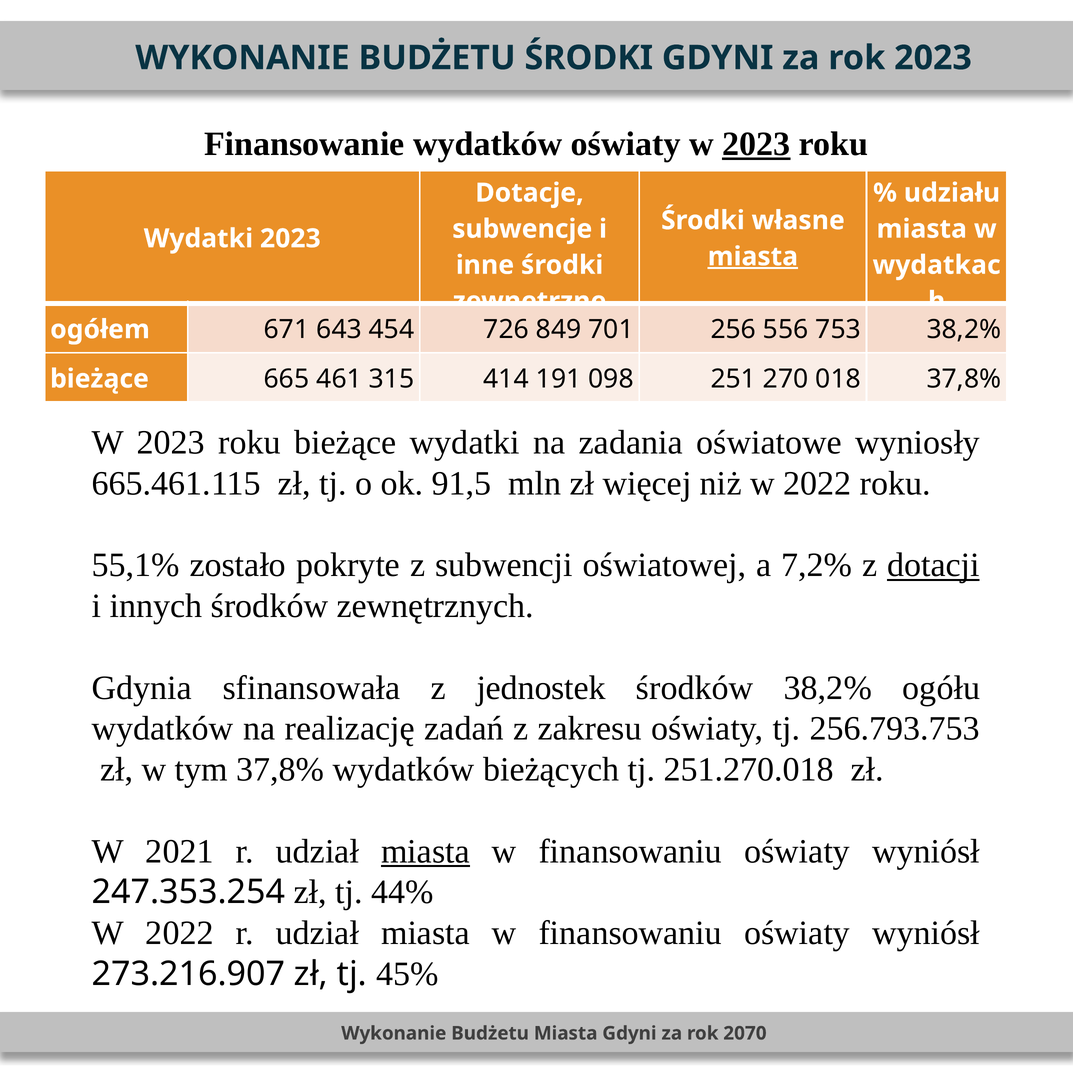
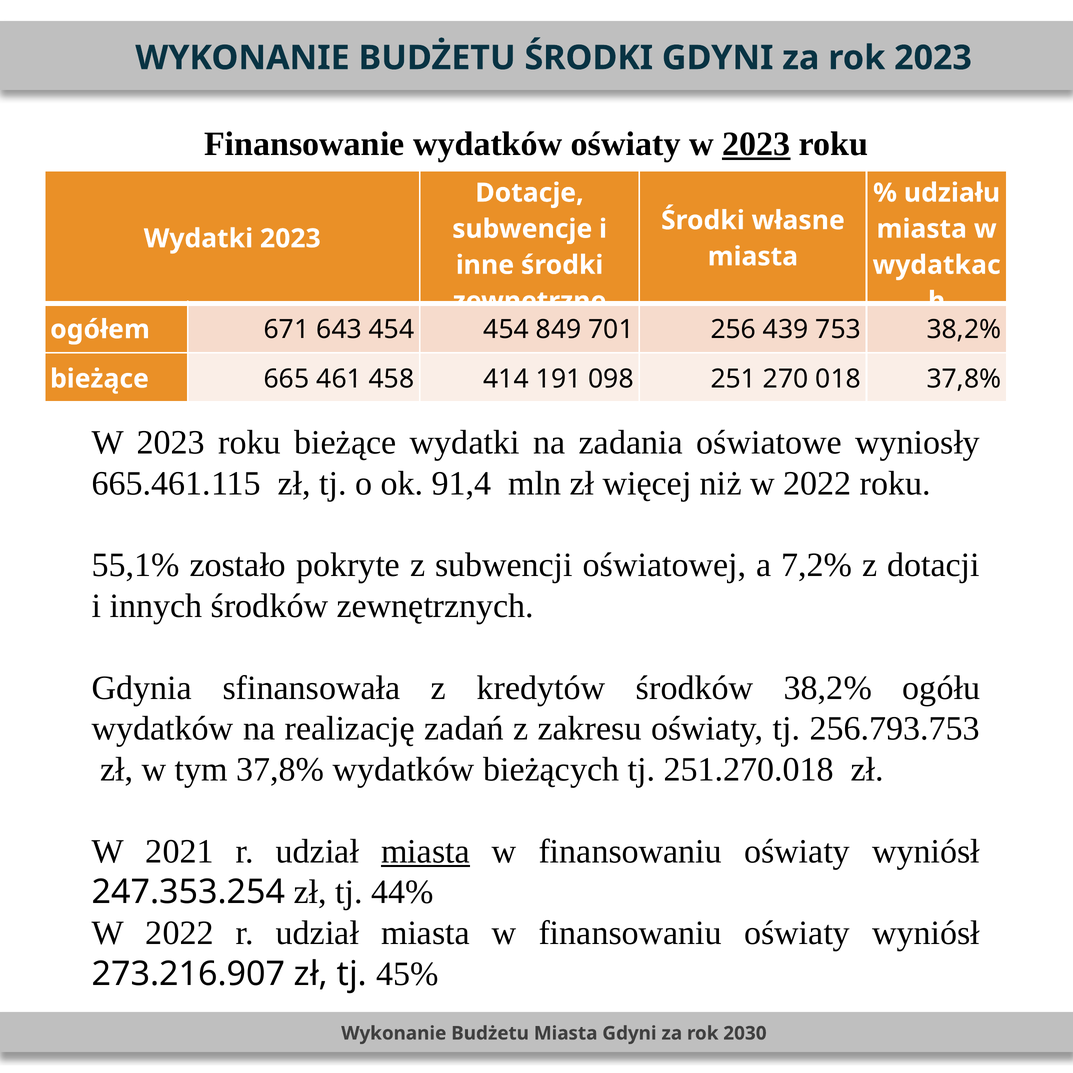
miasta at (753, 257) underline: present -> none
454 726: 726 -> 454
556: 556 -> 439
315: 315 -> 458
91,5: 91,5 -> 91,4
dotacji underline: present -> none
jednostek: jednostek -> kredytów
2070: 2070 -> 2030
